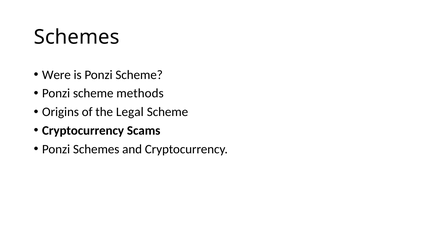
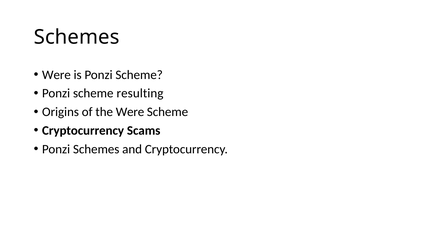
methods: methods -> resulting
the Legal: Legal -> Were
